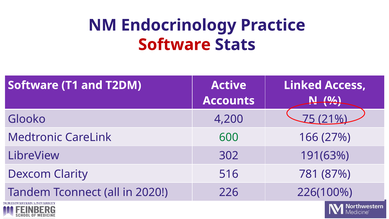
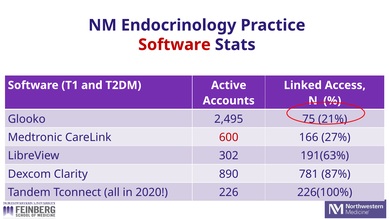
4,200: 4,200 -> 2,495
600 colour: green -> red
516: 516 -> 890
